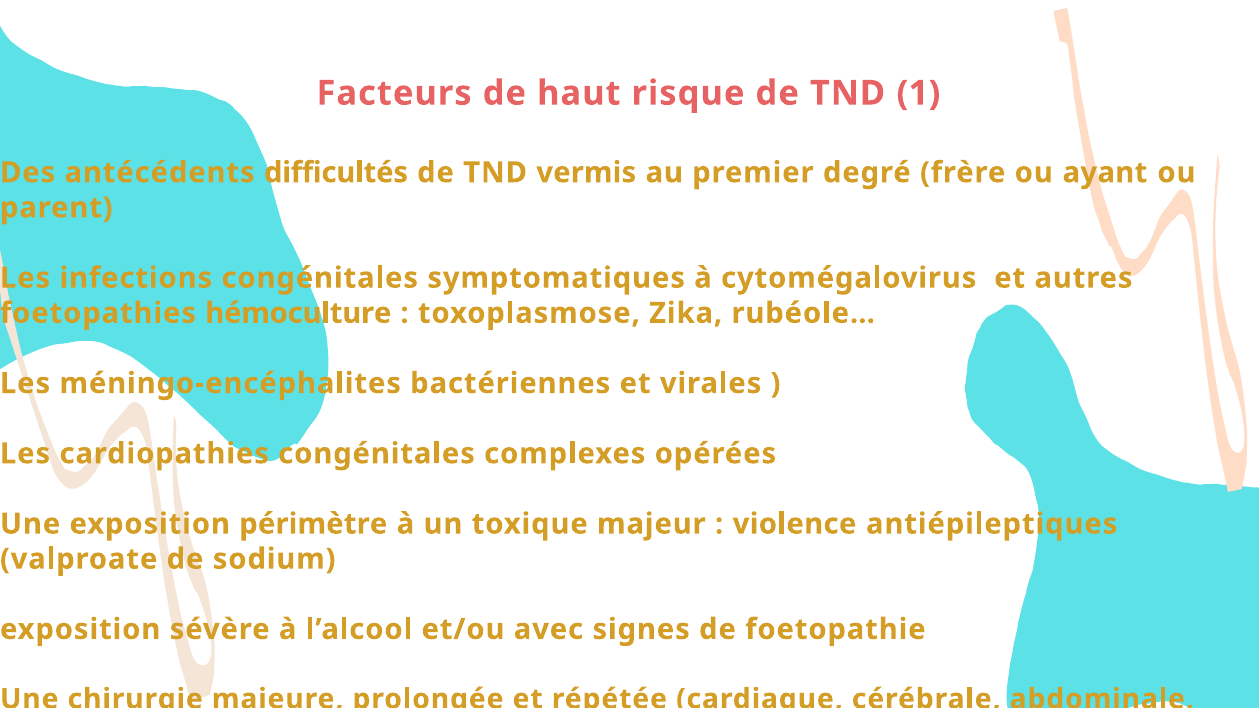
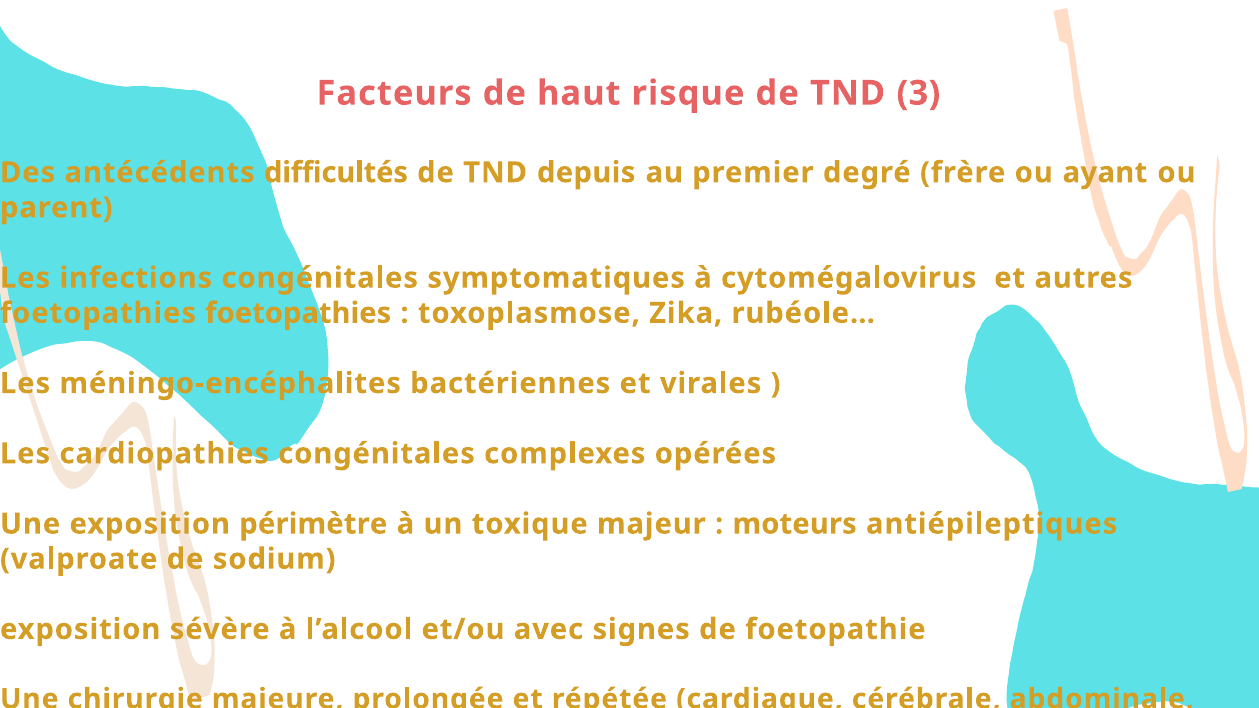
1: 1 -> 3
vermis: vermis -> depuis
foetopathies hémoculture: hémoculture -> foetopathies
violence: violence -> moteurs
